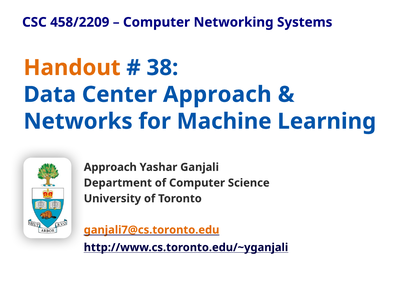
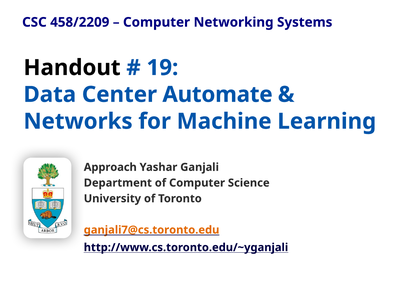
Handout colour: orange -> black
38: 38 -> 19
Center Approach: Approach -> Automate
